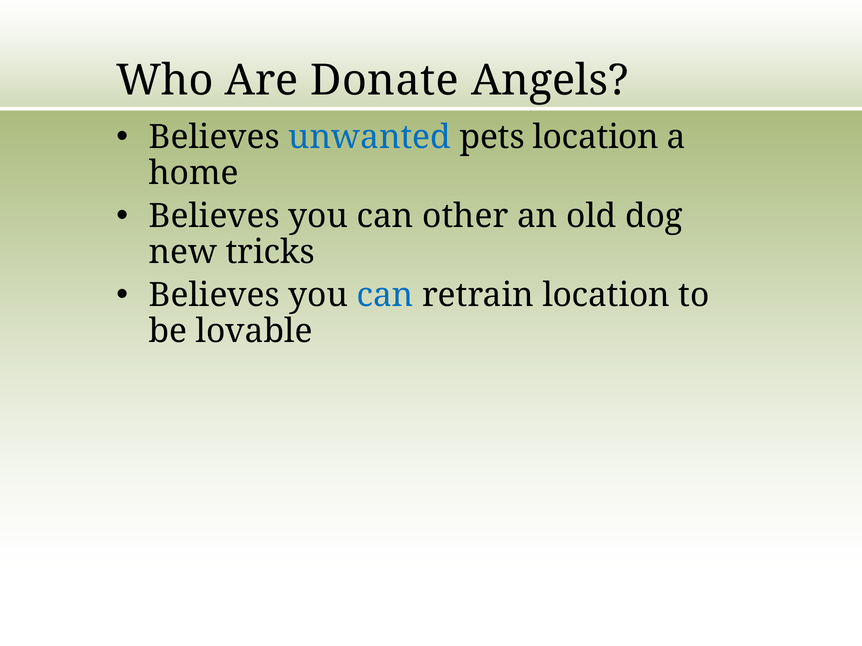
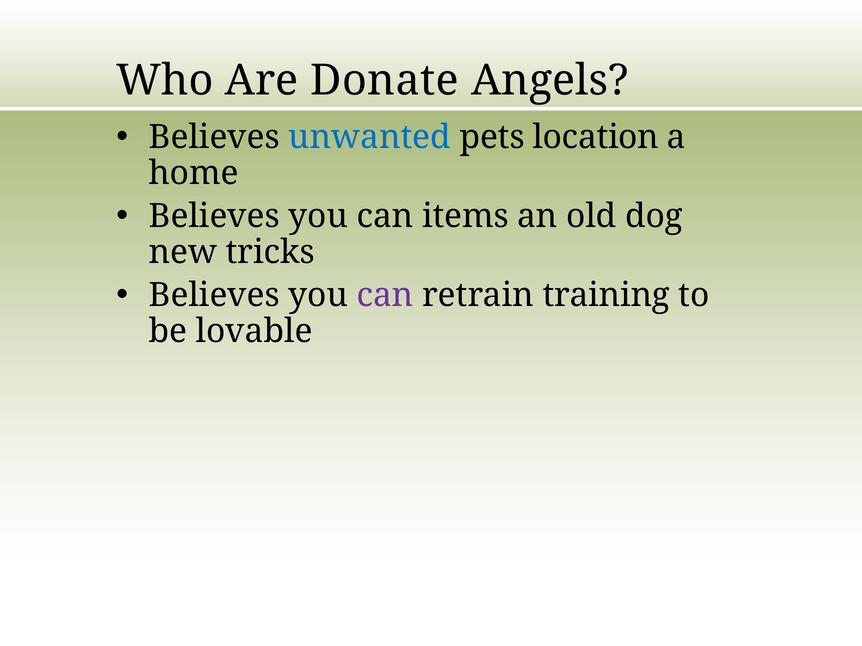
other: other -> items
can at (385, 295) colour: blue -> purple
retrain location: location -> training
